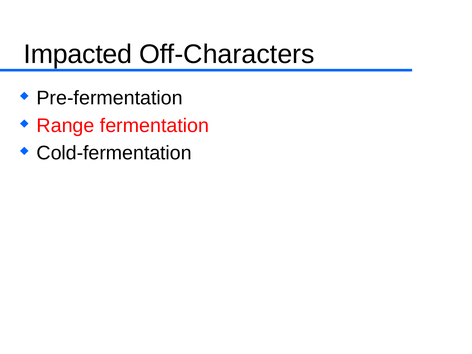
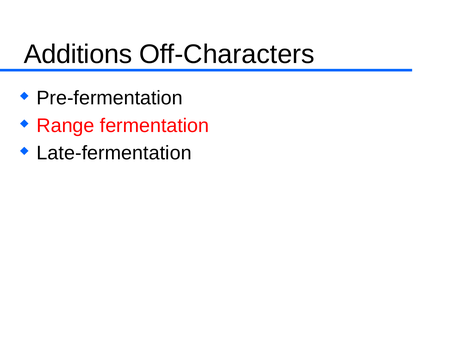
Impacted: Impacted -> Additions
Cold-fermentation: Cold-fermentation -> Late-fermentation
